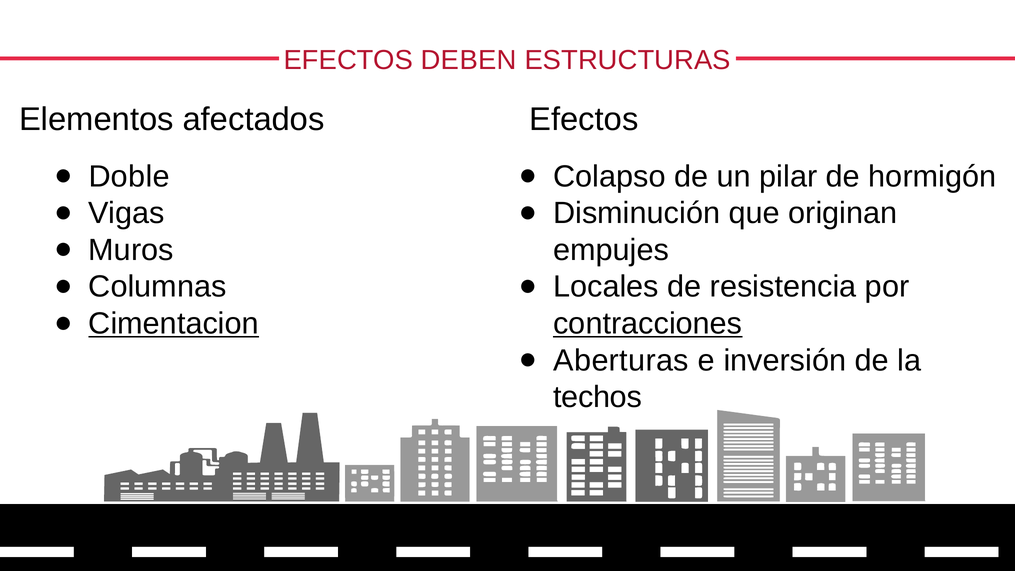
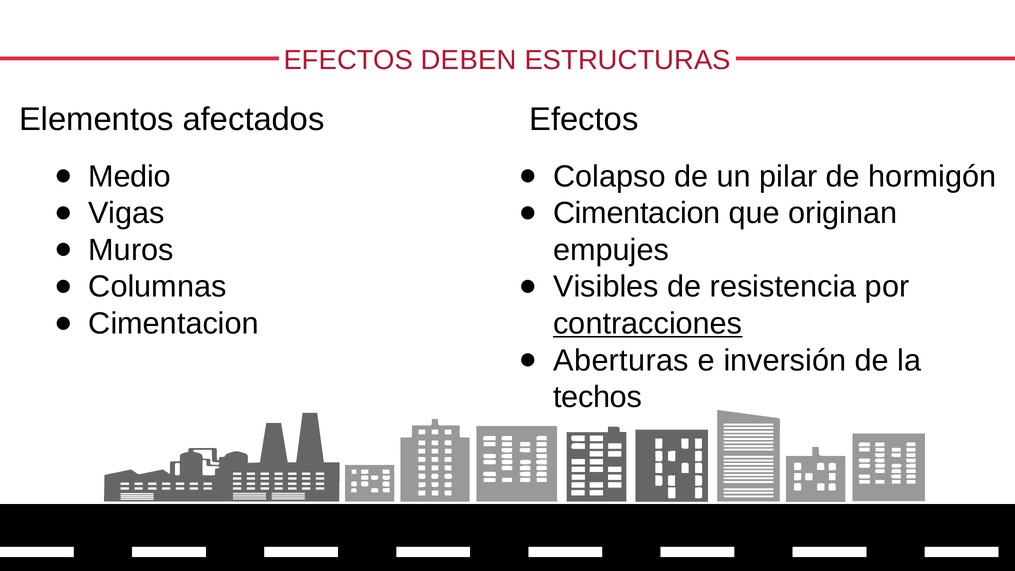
Doble: Doble -> Medio
Disminución at (637, 213): Disminución -> Cimentacion
Locales: Locales -> Visibles
Cimentacion at (174, 324) underline: present -> none
